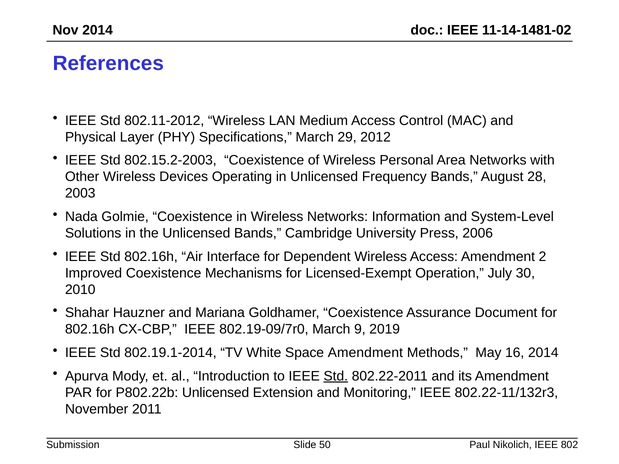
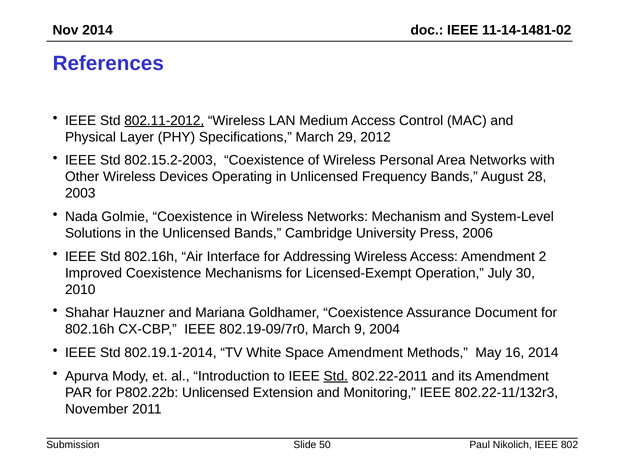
802.11-2012 underline: none -> present
Information: Information -> Mechanism
Dependent: Dependent -> Addressing
2019: 2019 -> 2004
